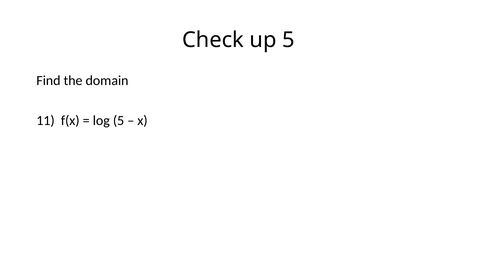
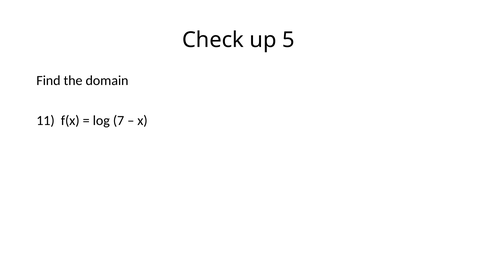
log 5: 5 -> 7
